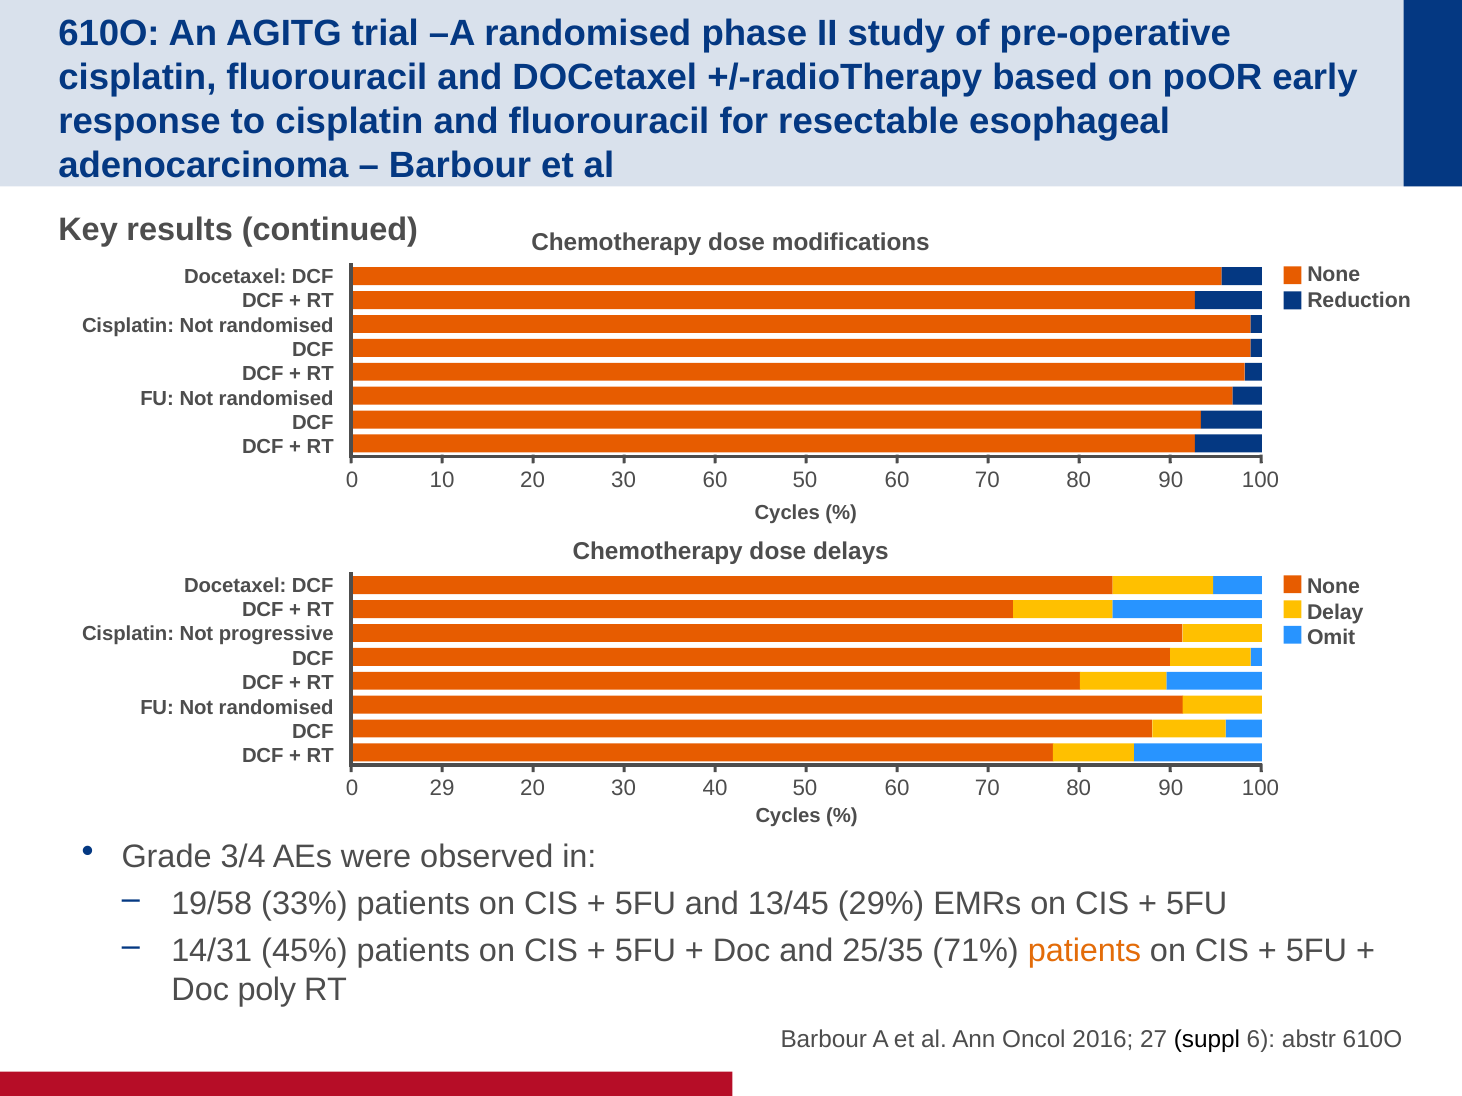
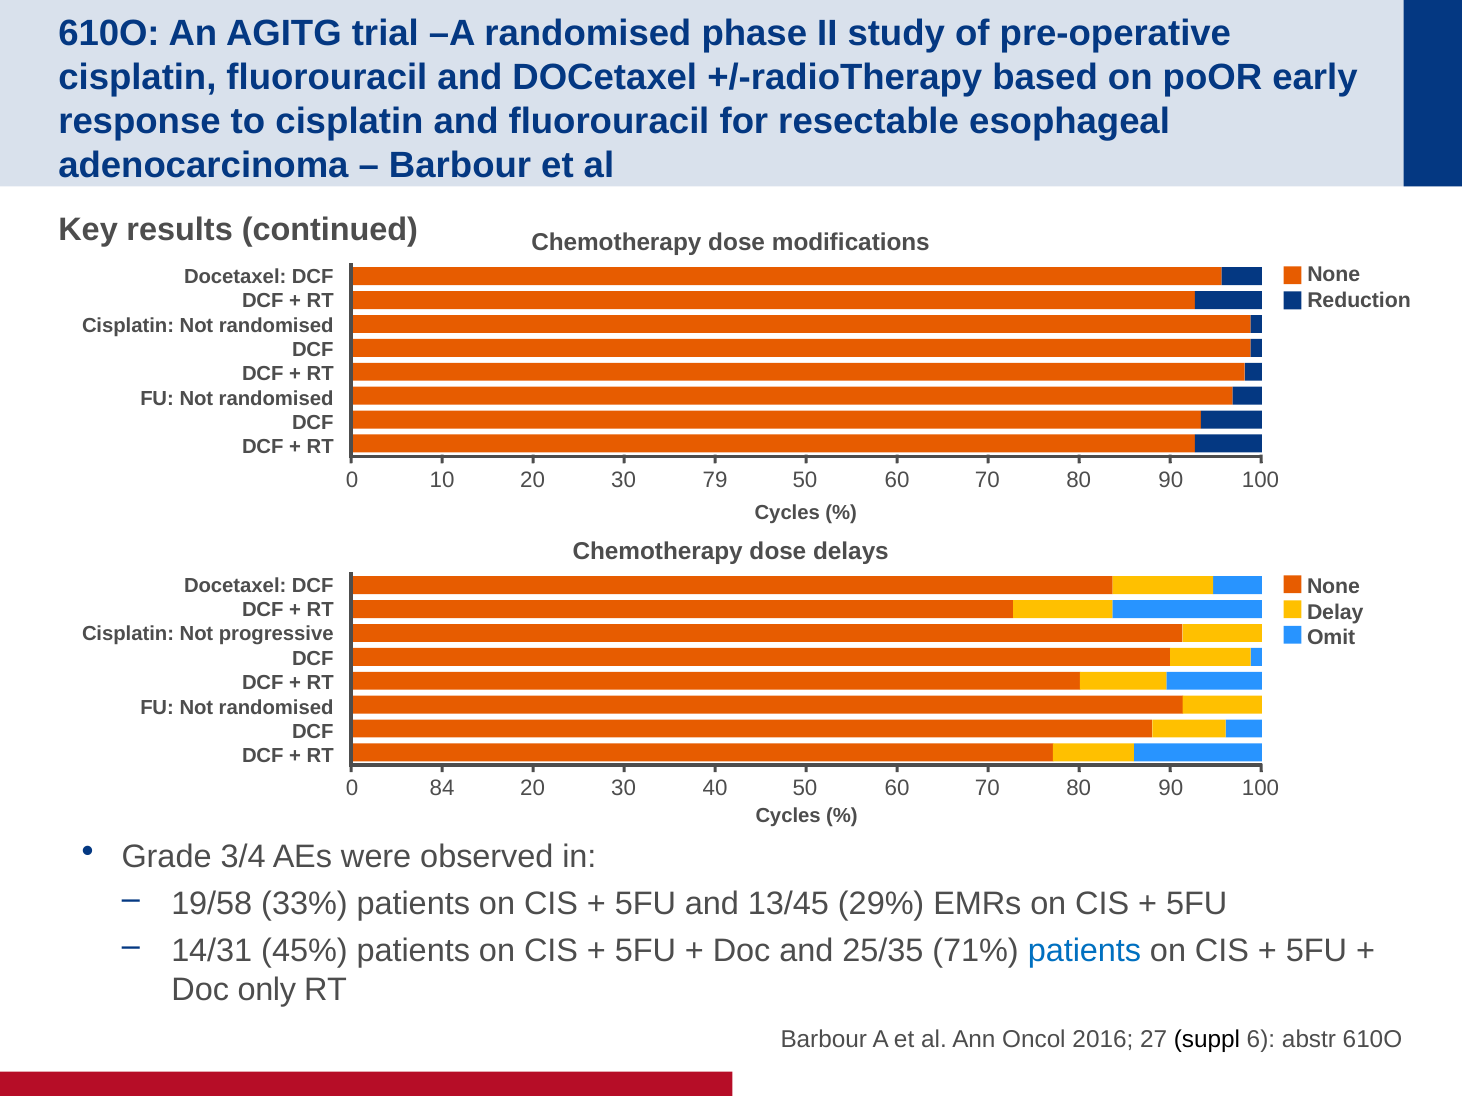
30 60: 60 -> 79
29: 29 -> 84
patients at (1084, 952) colour: orange -> blue
poly: poly -> only
